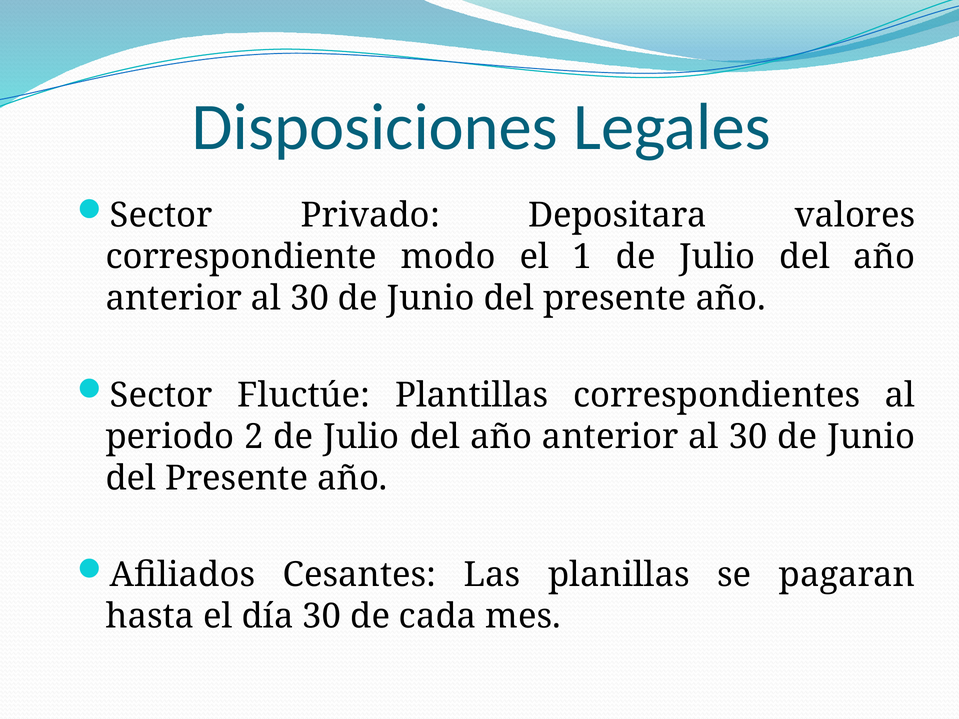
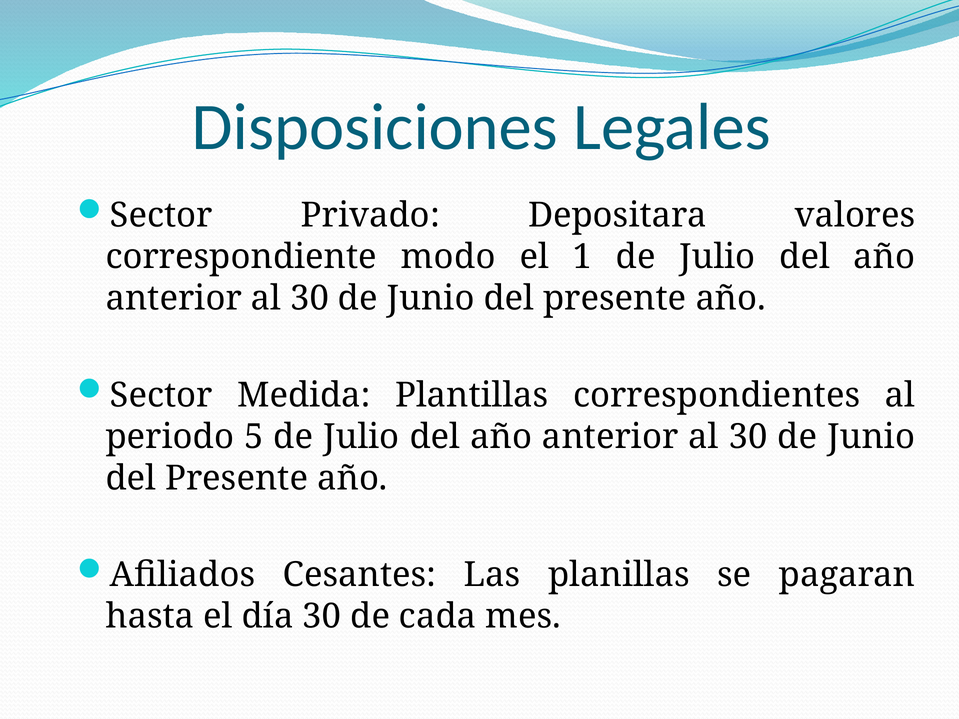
Fluctúe: Fluctúe -> Medida
2: 2 -> 5
